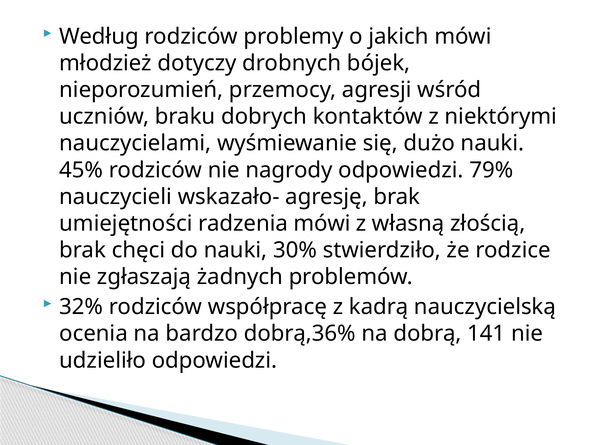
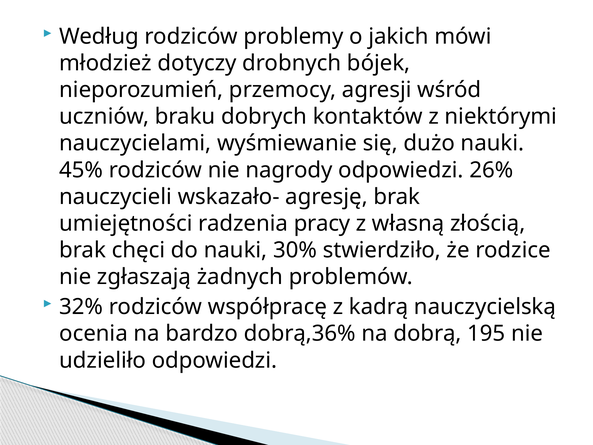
79%: 79% -> 26%
radzenia mówi: mówi -> pracy
141: 141 -> 195
